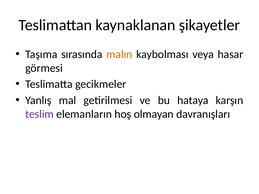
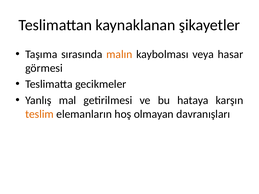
teslim colour: purple -> orange
